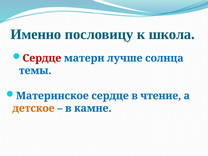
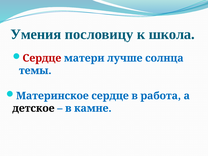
Именно: Именно -> Умения
чтение: чтение -> работа
детское colour: orange -> black
